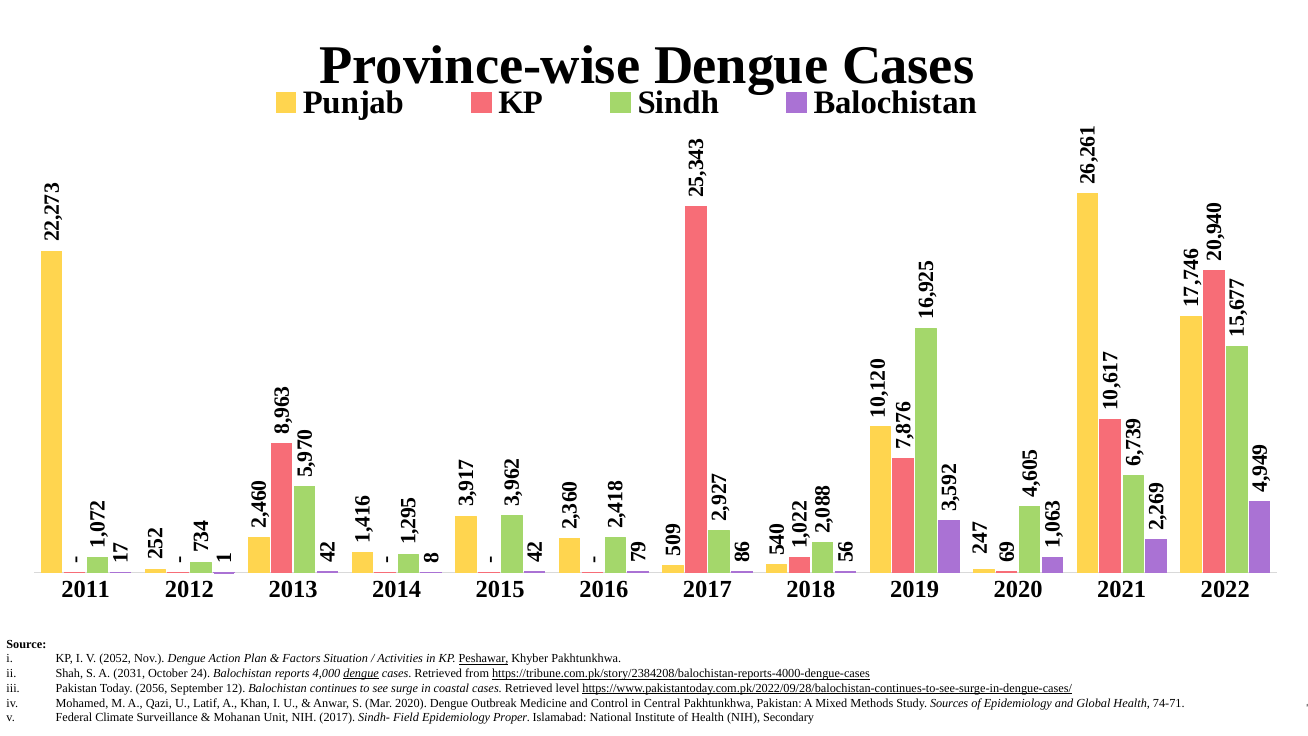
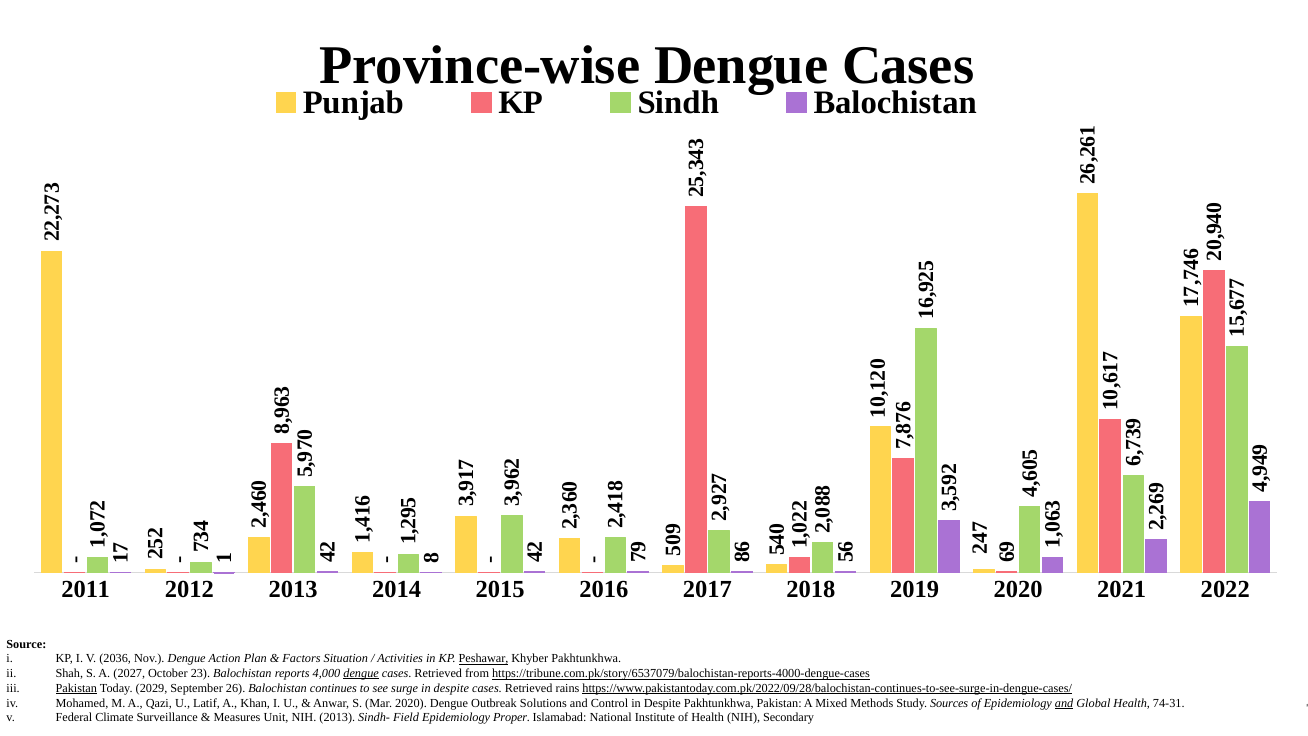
2052: 2052 -> 2036
2031: 2031 -> 2027
24: 24 -> 23
https://tribune.com.pk/story/2384208/balochistan-reports-4000-dengue-cases: https://tribune.com.pk/story/2384208/balochistan-reports-4000-dengue-cases -> https://tribune.com.pk/story/6537079/balochistan-reports-4000-dengue-cases
Pakistan at (76, 688) underline: none -> present
2056: 2056 -> 2029
12: 12 -> 26
surge in coastal: coastal -> despite
level: level -> rains
Medicine: Medicine -> Solutions
Control in Central: Central -> Despite
and at (1064, 703) underline: none -> present
74-71: 74-71 -> 74-31
Mohanan: Mohanan -> Measures
NIH 2017: 2017 -> 2013
